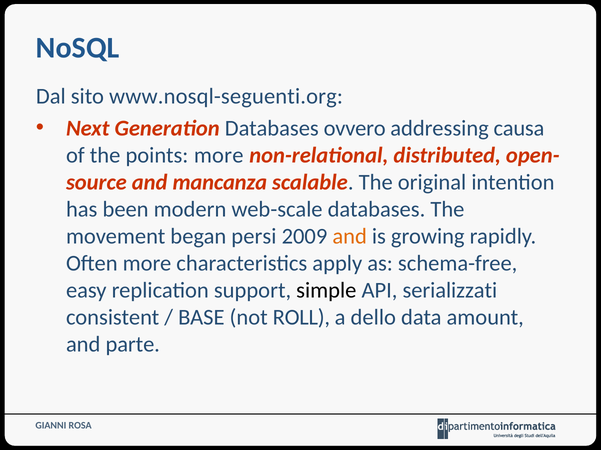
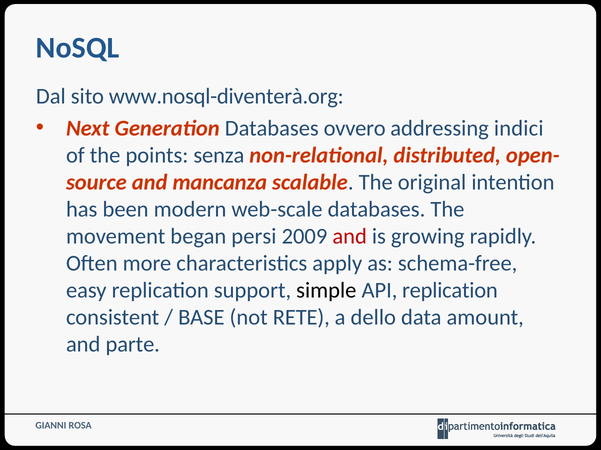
www.nosql-seguenti.org: www.nosql-seguenti.org -> www.nosql-diventerà.org
causa: causa -> indici
points more: more -> senza
and at (350, 237) colour: orange -> red
API serializzati: serializzati -> replication
ROLL: ROLL -> RETE
